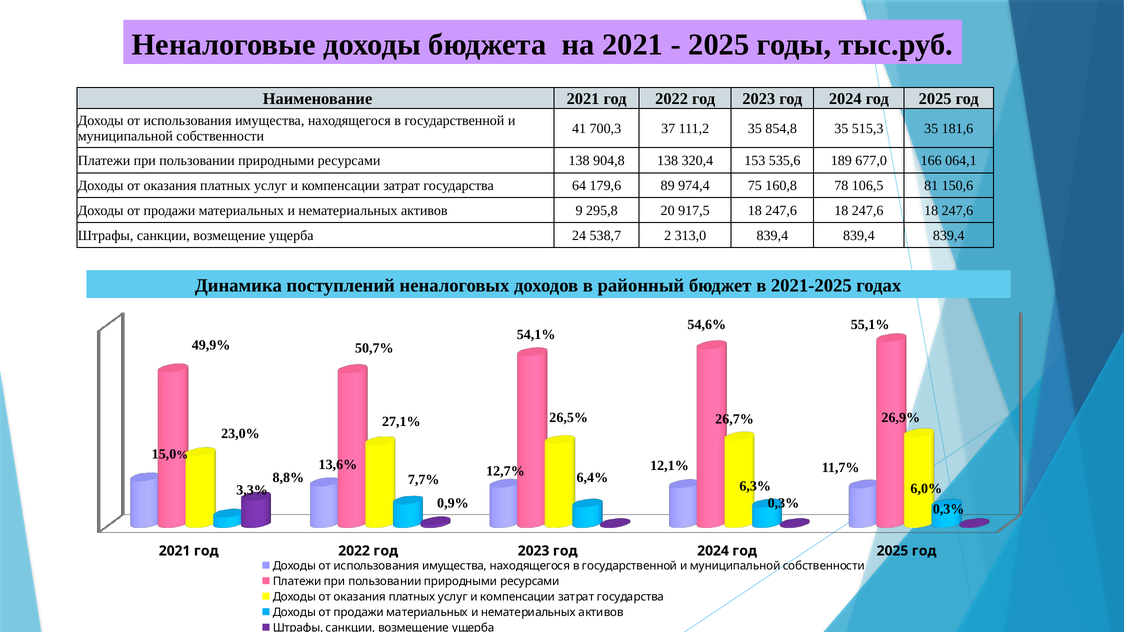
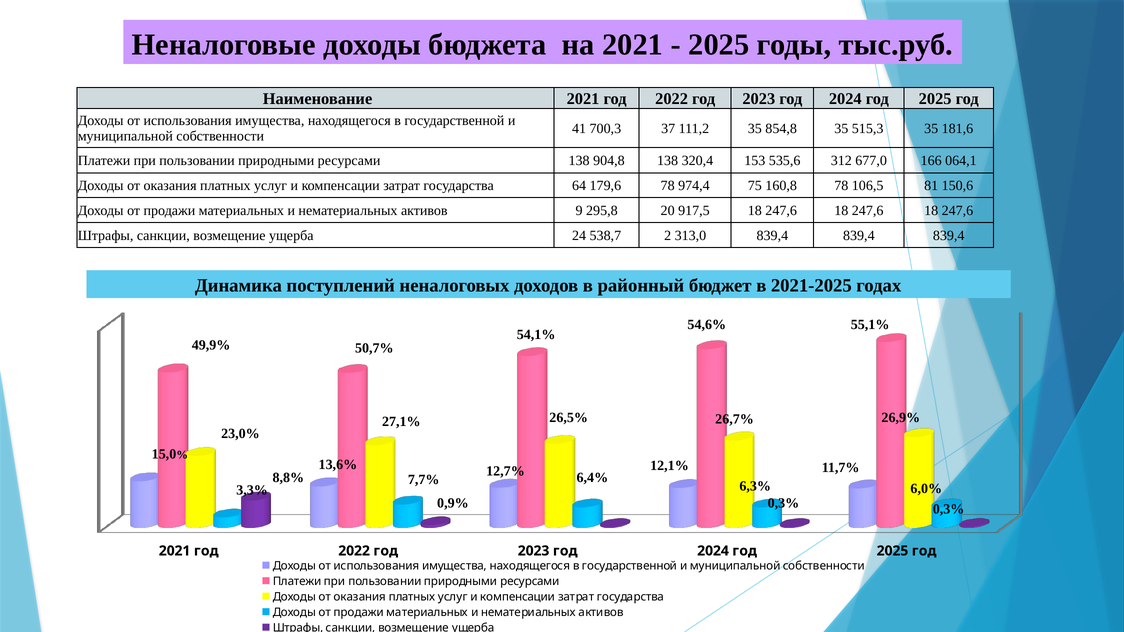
189: 189 -> 312
179,6 89: 89 -> 78
